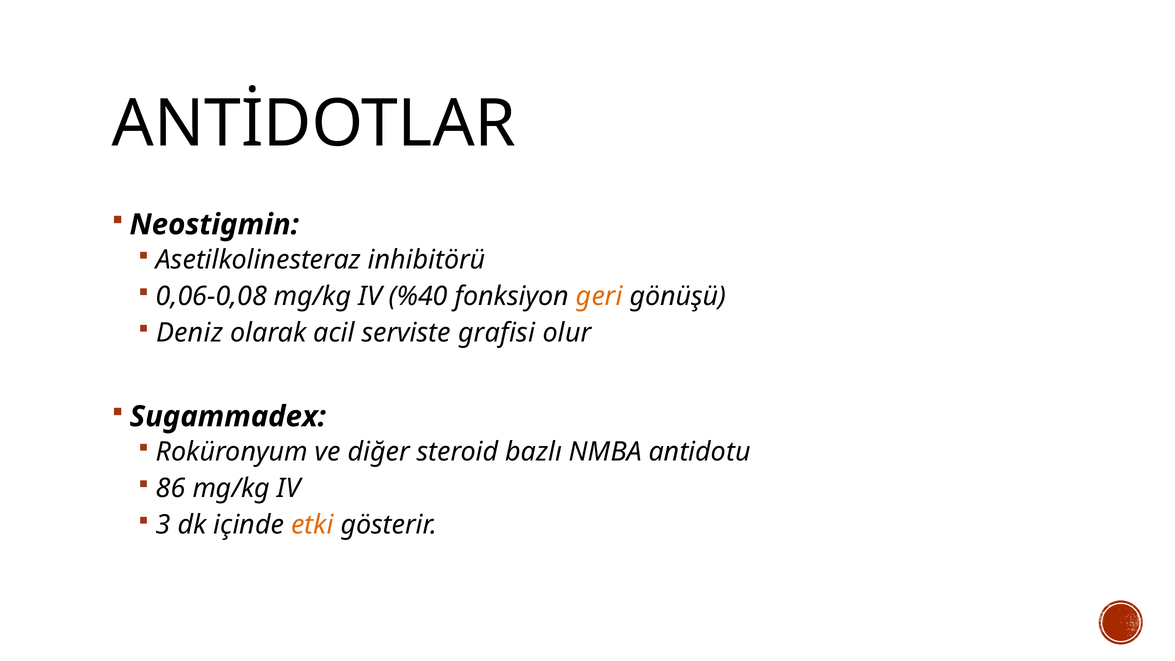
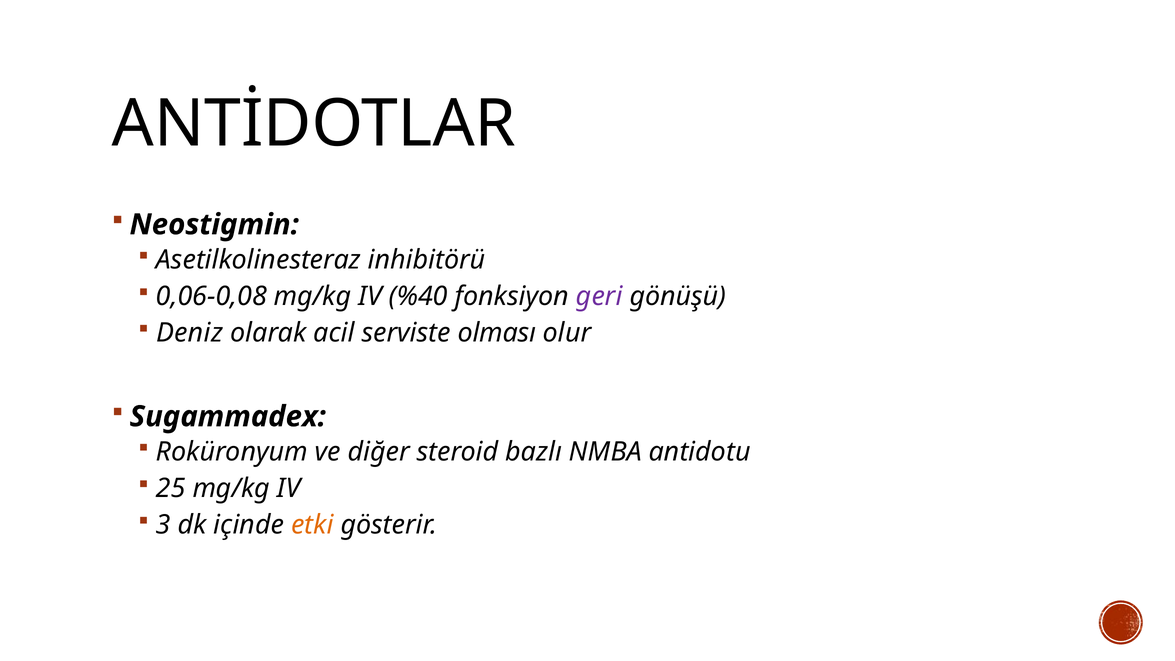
geri colour: orange -> purple
grafisi: grafisi -> olması
86: 86 -> 25
